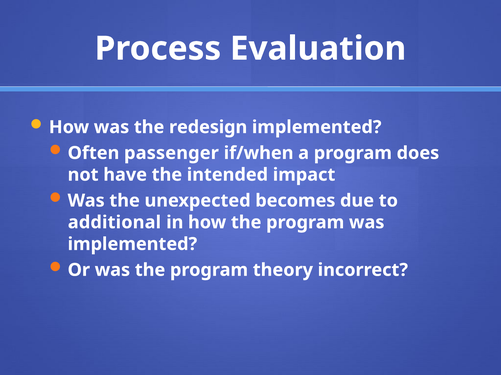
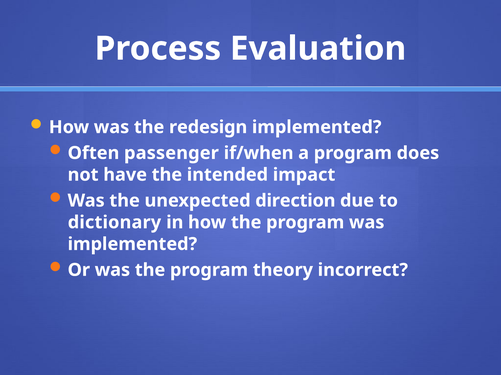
becomes: becomes -> direction
additional: additional -> dictionary
